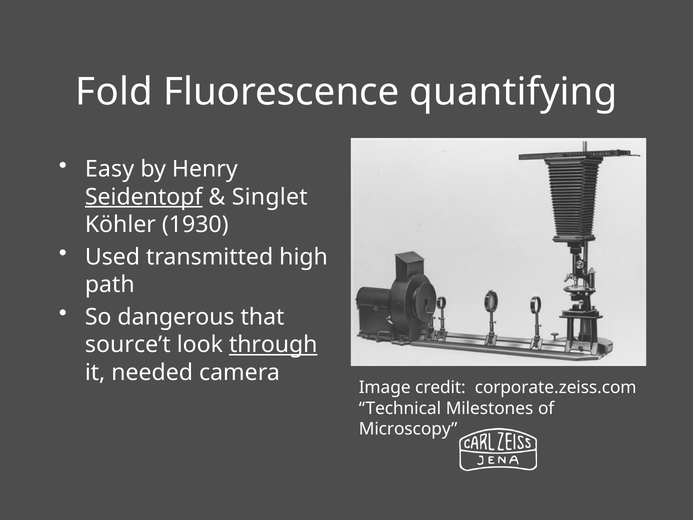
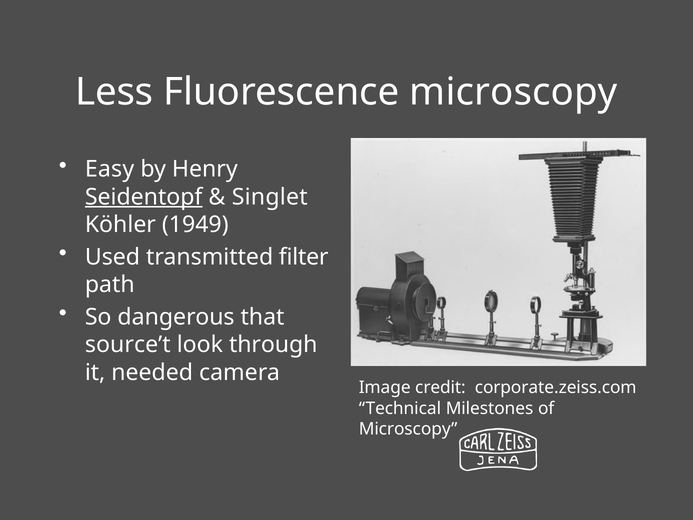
Fold: Fold -> Less
Fluorescence quantifying: quantifying -> microscopy
1930: 1930 -> 1949
high: high -> filter
through underline: present -> none
